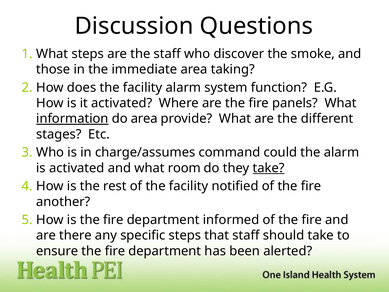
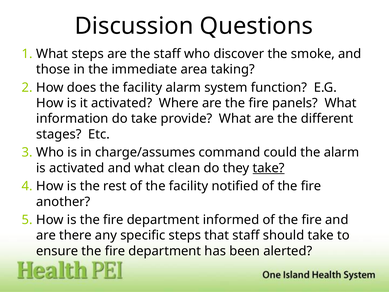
information underline: present -> none
do area: area -> take
room: room -> clean
